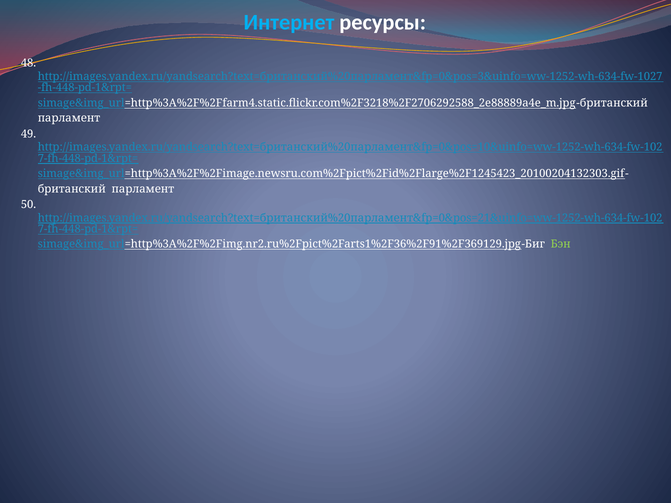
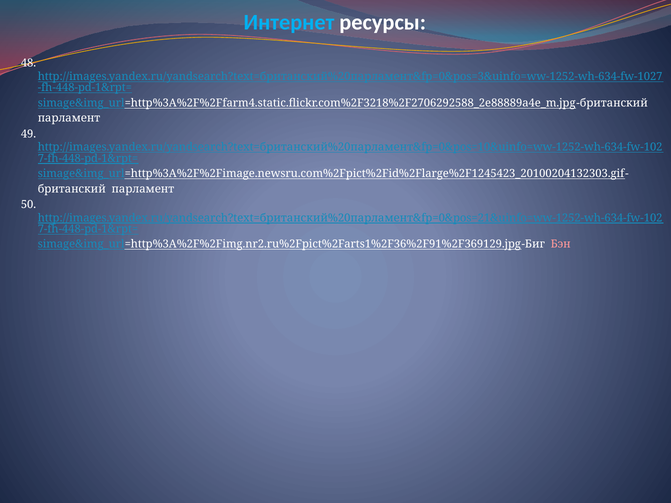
Бэн colour: light green -> pink
